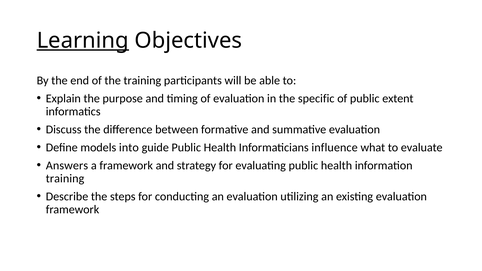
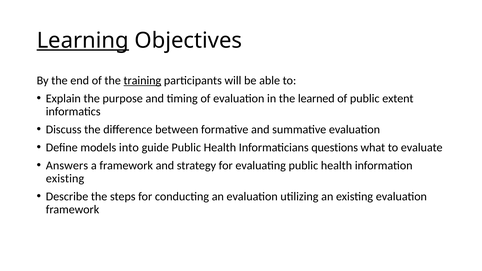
training at (142, 80) underline: none -> present
specific: specific -> learned
influence: influence -> questions
training at (65, 179): training -> existing
